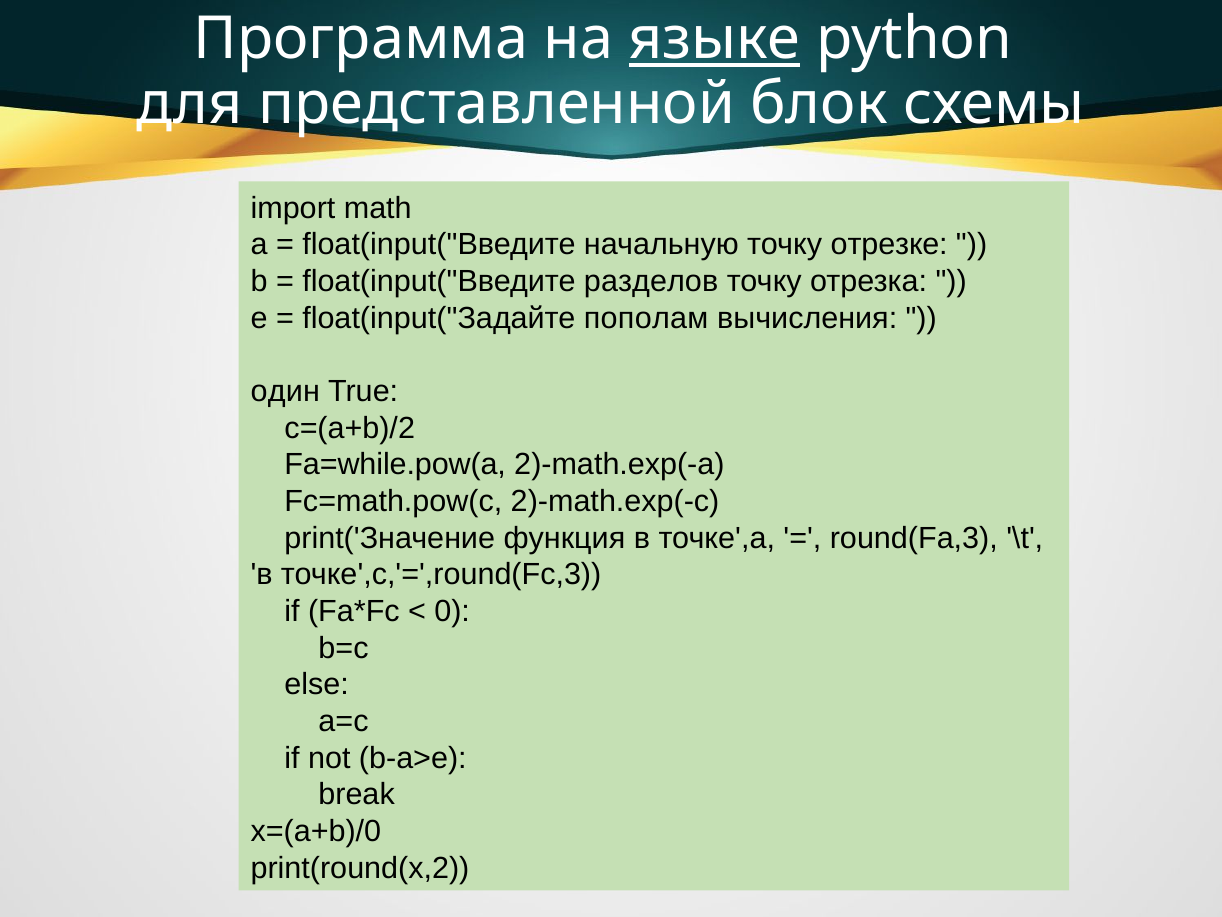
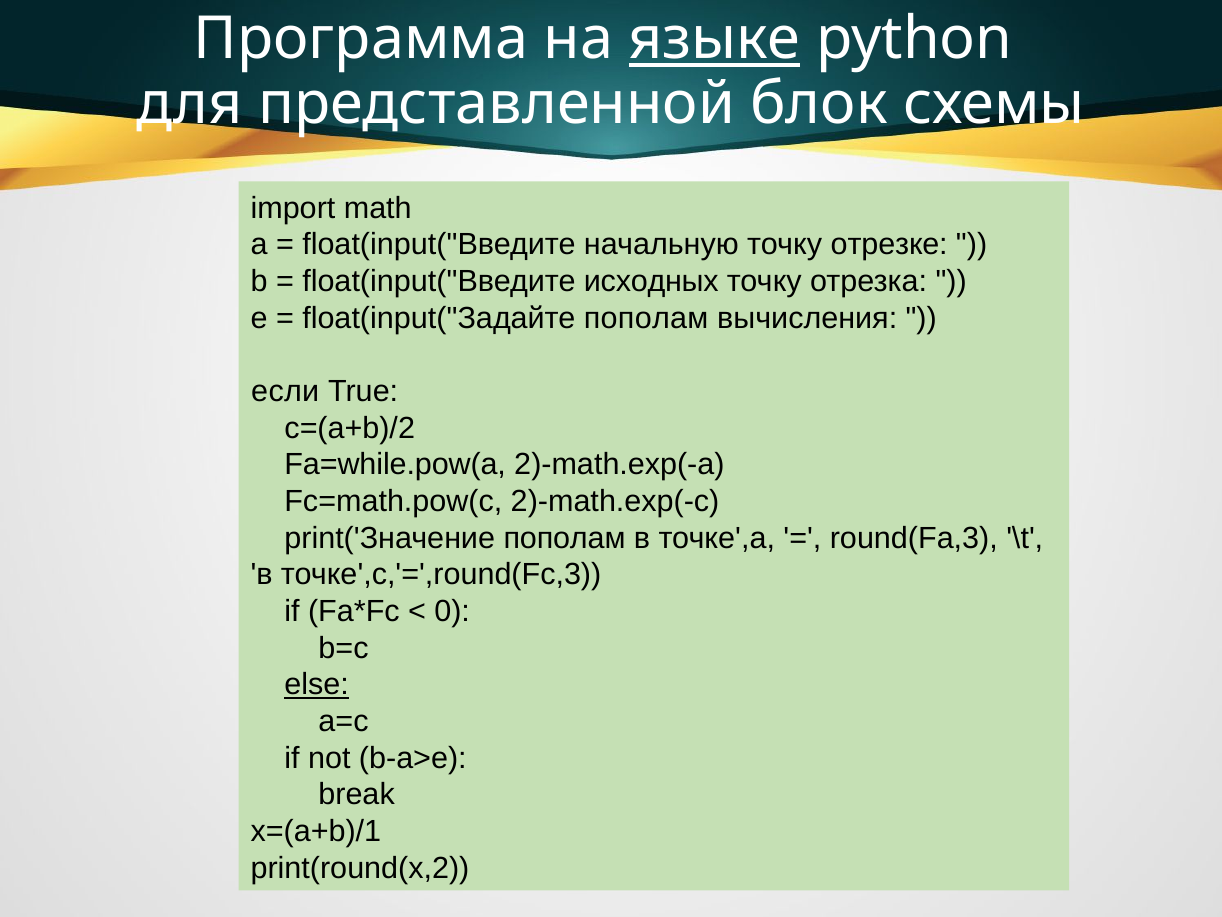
разделов: разделов -> исходных
один: один -> если
print('Значение функция: функция -> пополам
else underline: none -> present
x=(a+b)/0: x=(a+b)/0 -> x=(a+b)/1
